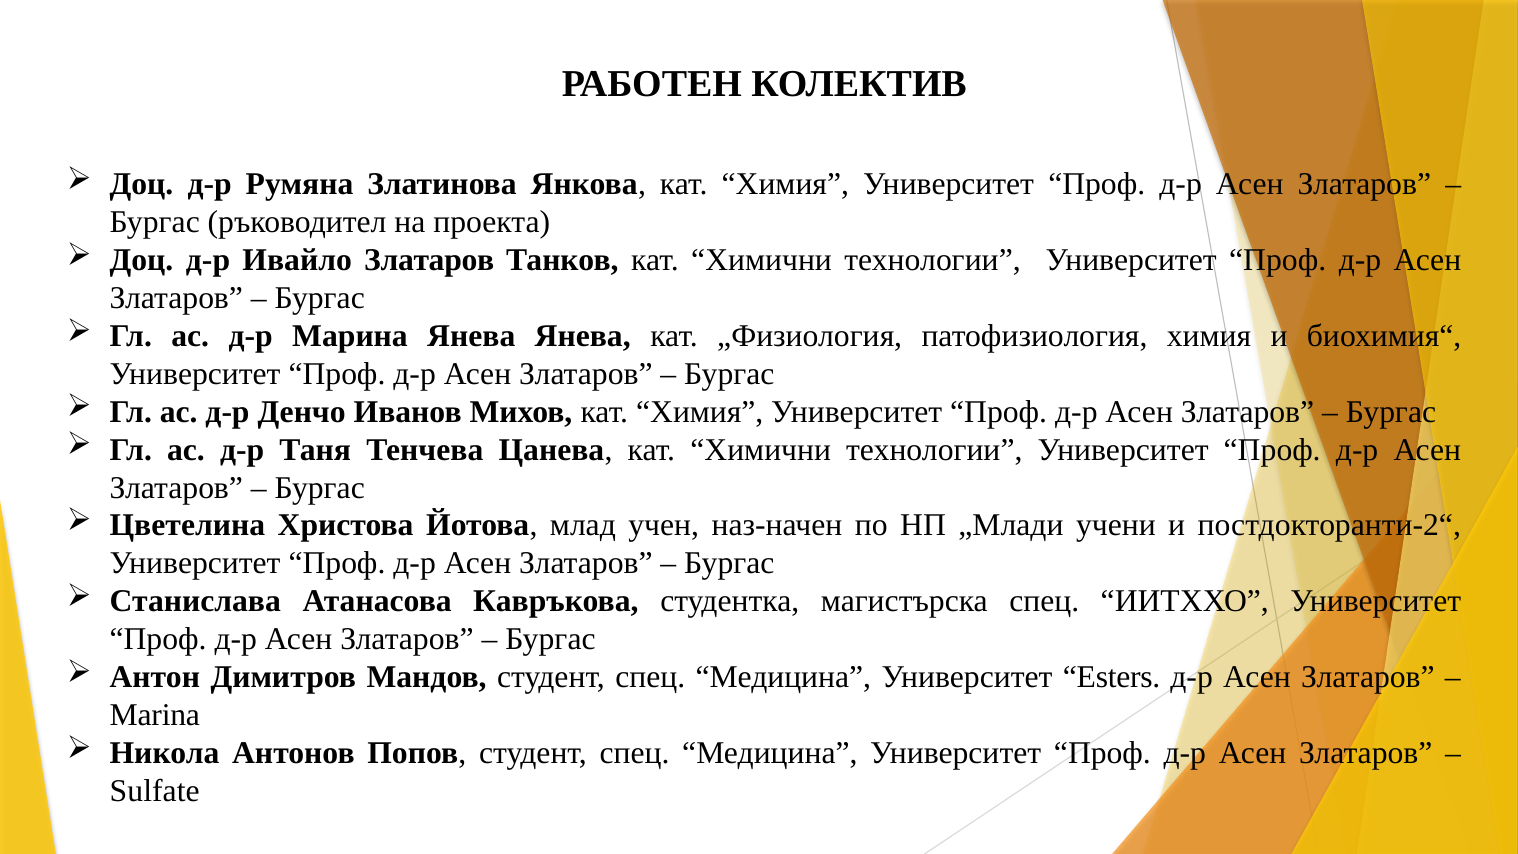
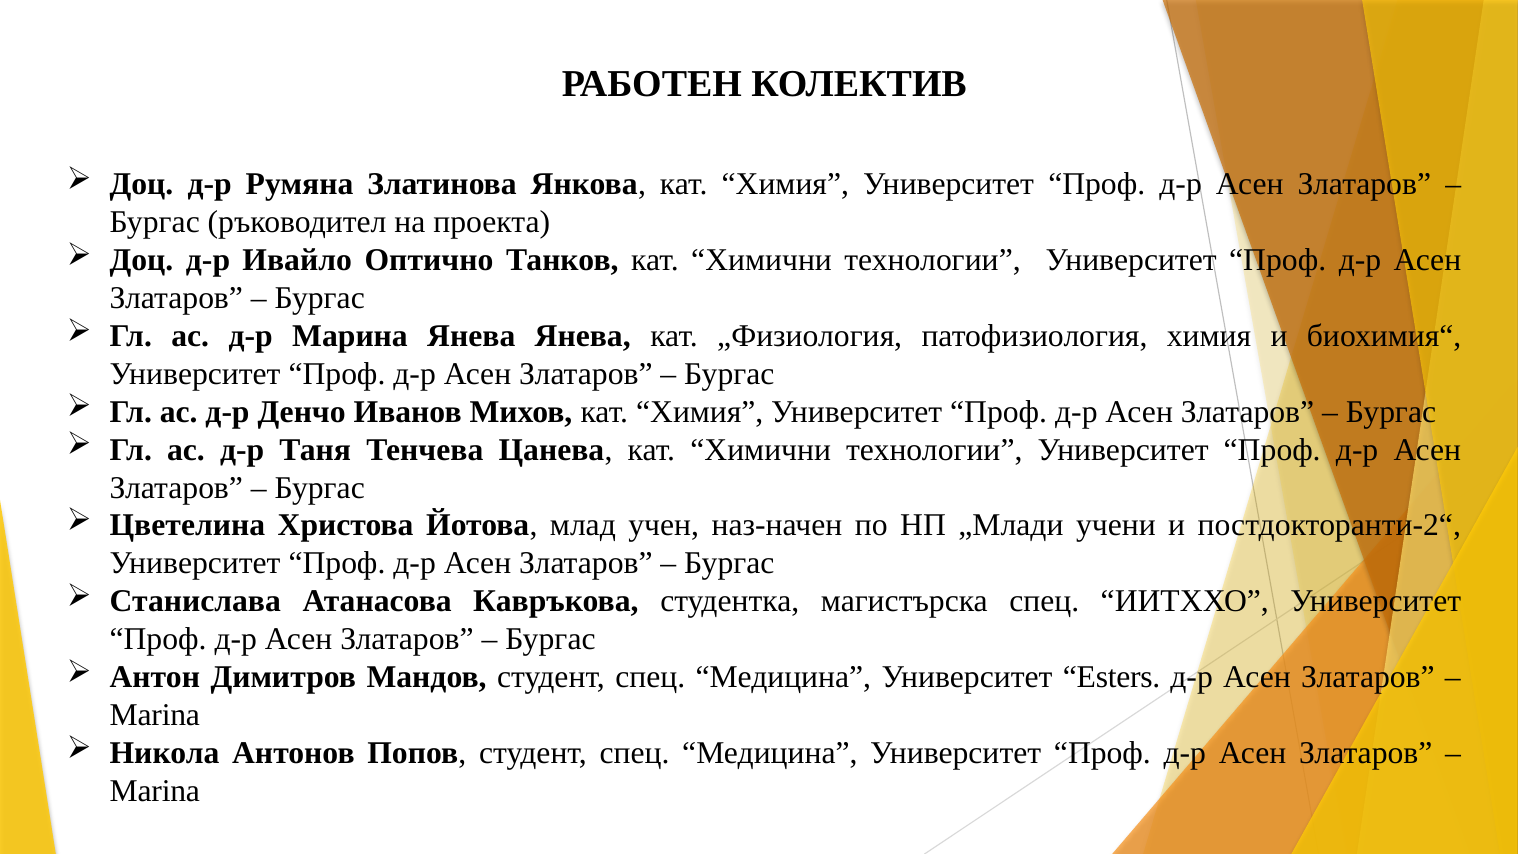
Ивайло Златаров: Златаров -> Оптично
Sulfate at (155, 791): Sulfate -> Marina
